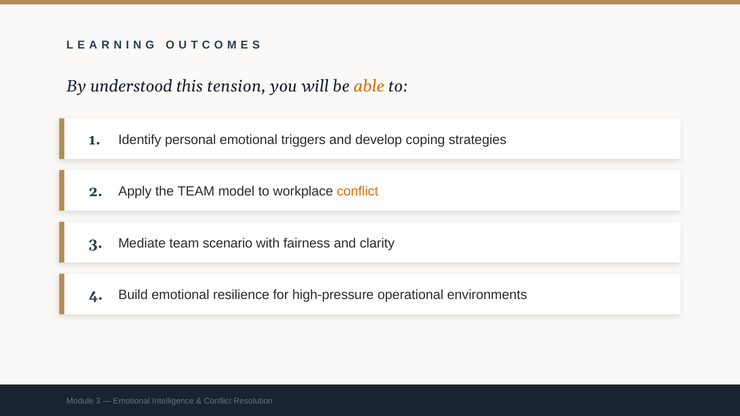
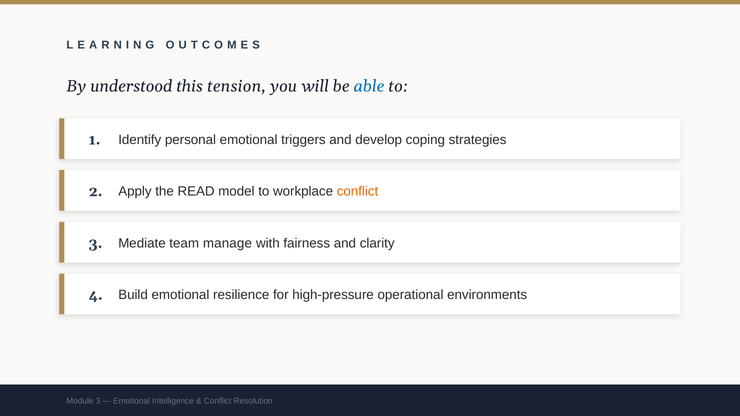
able colour: orange -> blue
the TEAM: TEAM -> READ
scenario: scenario -> manage
